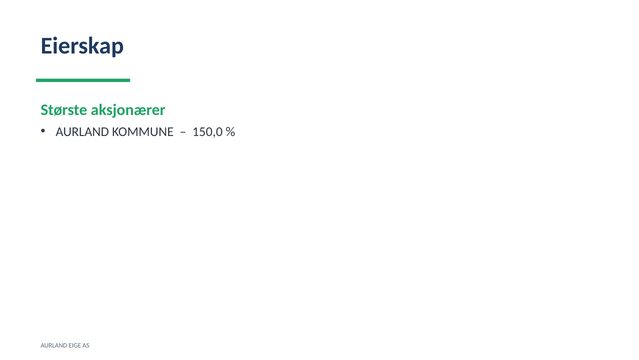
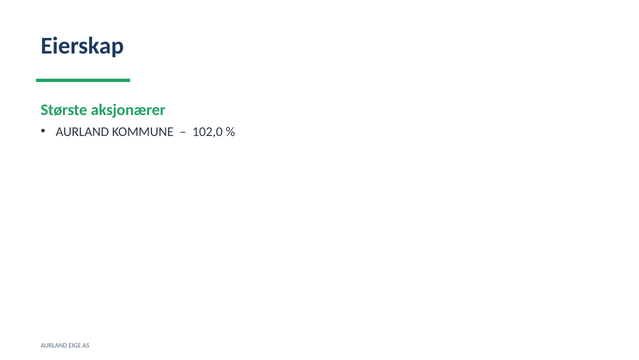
150,0: 150,0 -> 102,0
